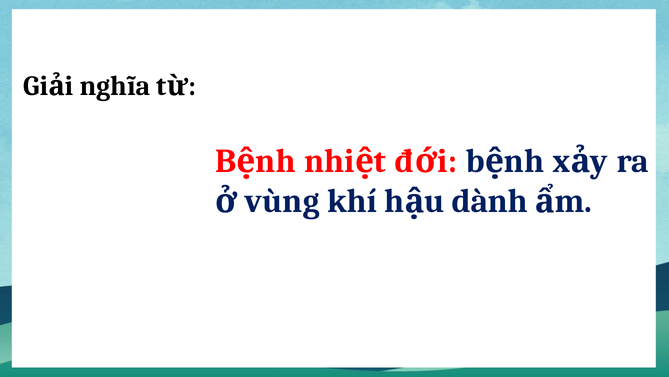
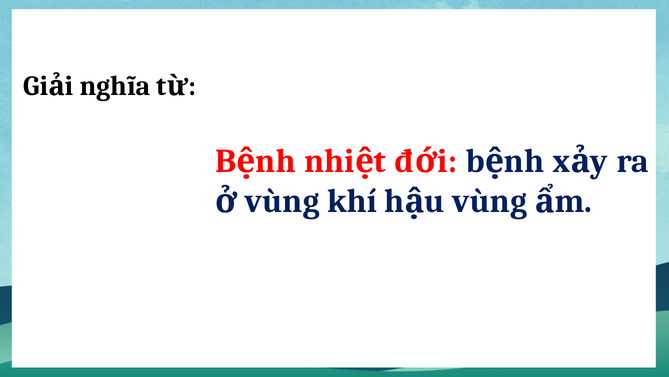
dành at (490, 201): dành -> vùng
